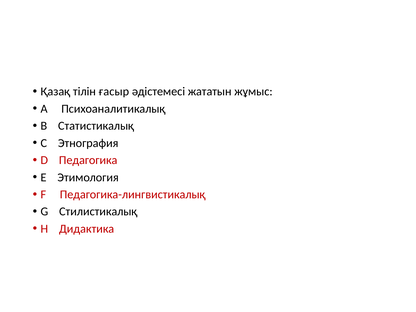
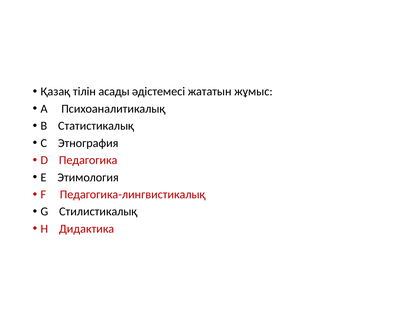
ғасыр: ғасыр -> асады
